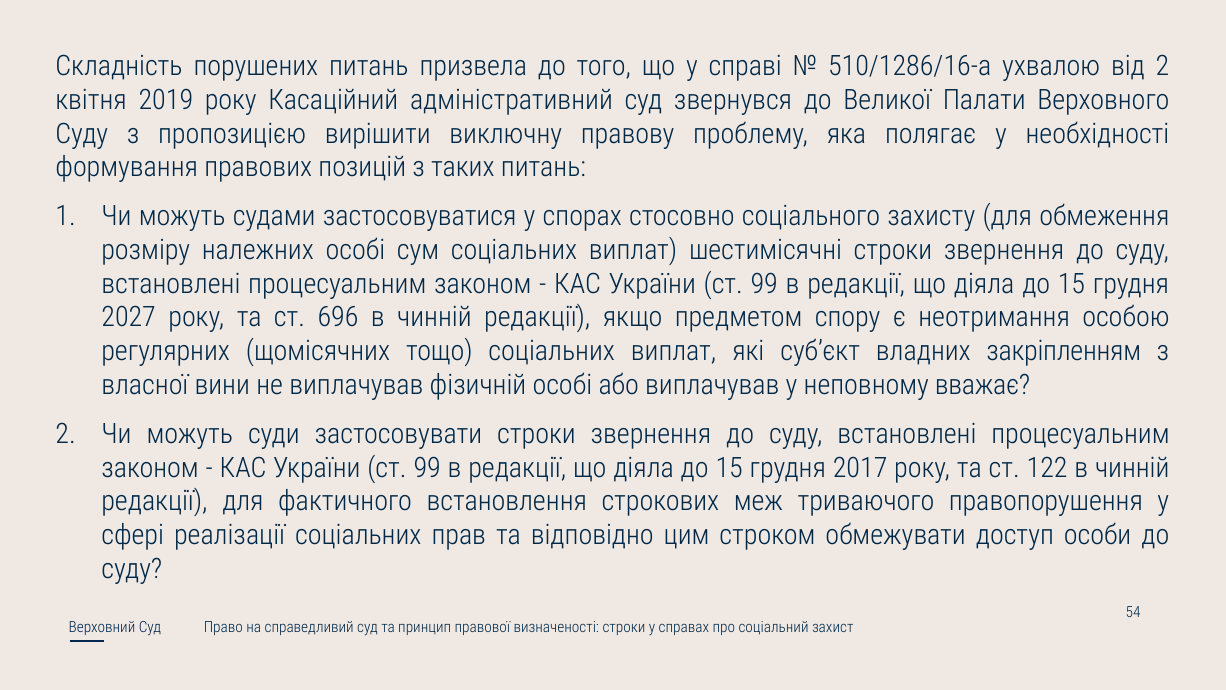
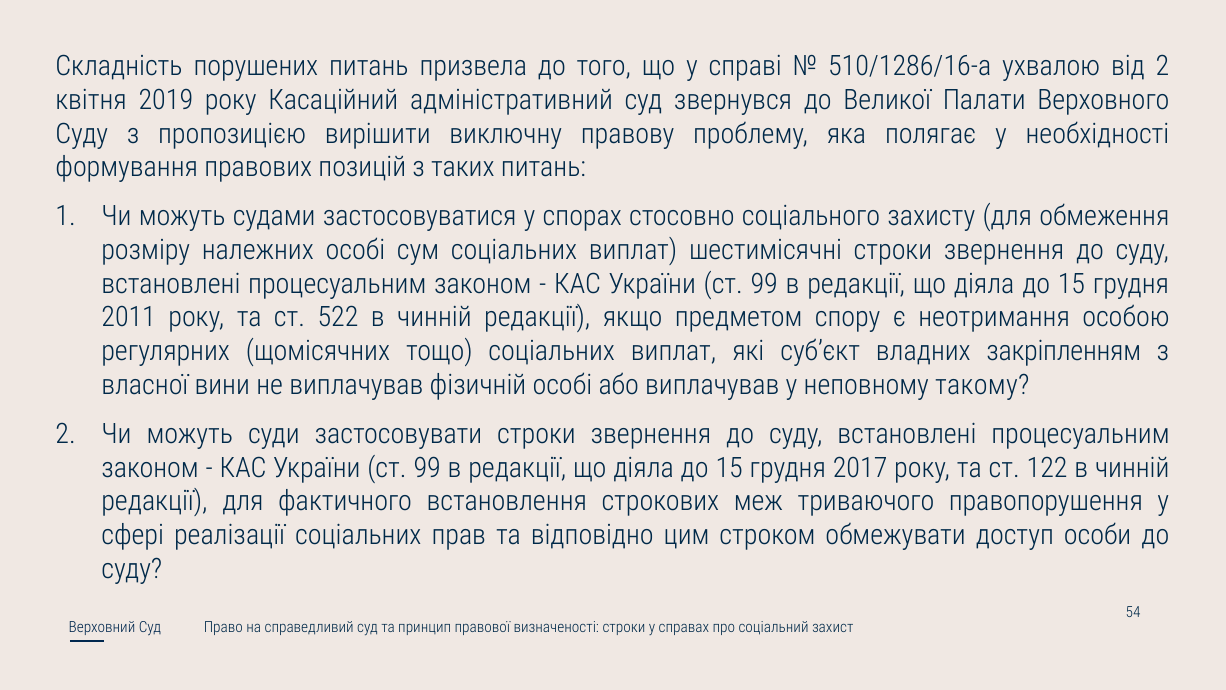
2027: 2027 -> 2011
696: 696 -> 522
вважає: вважає -> такому
